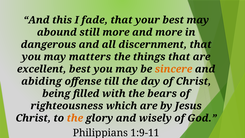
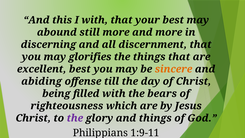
I fade: fade -> with
dangerous: dangerous -> discerning
matters: matters -> glorifies
the at (75, 118) colour: orange -> purple
and wisely: wisely -> things
